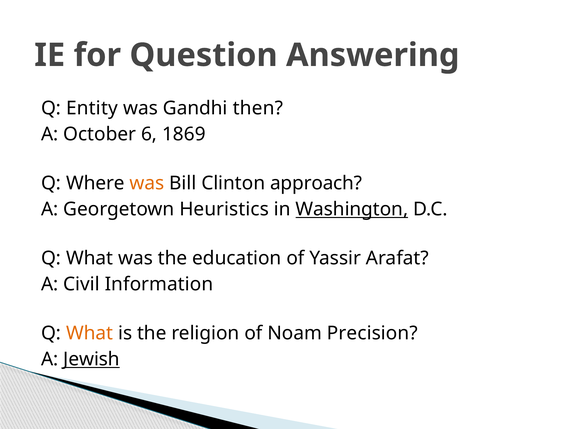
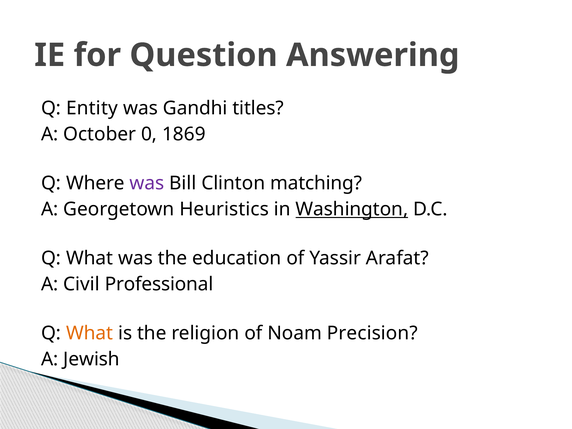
then: then -> titles
6: 6 -> 0
was at (147, 183) colour: orange -> purple
approach: approach -> matching
Information: Information -> Professional
Jewish underline: present -> none
